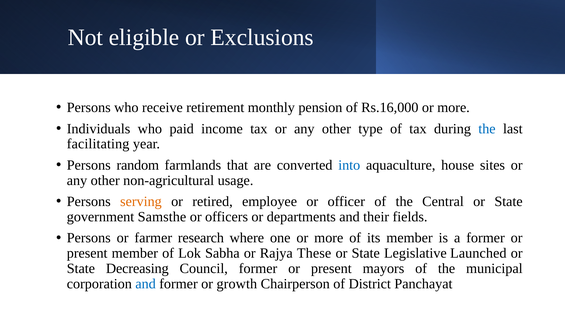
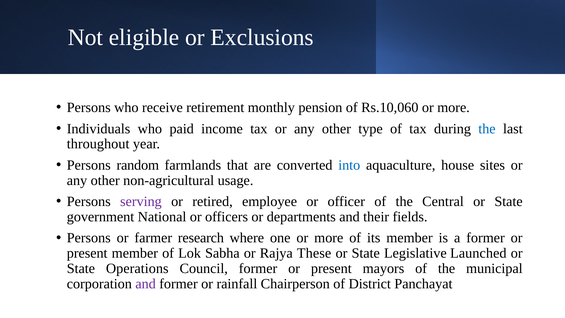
Rs.16,000: Rs.16,000 -> Rs.10,060
facilitating: facilitating -> throughout
serving colour: orange -> purple
Samsthe: Samsthe -> National
Decreasing: Decreasing -> Operations
and at (146, 284) colour: blue -> purple
growth: growth -> rainfall
